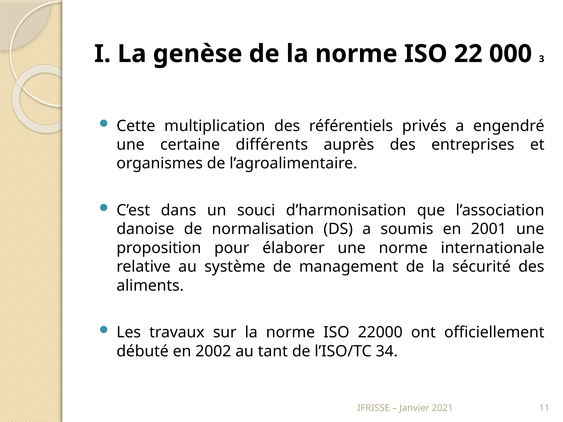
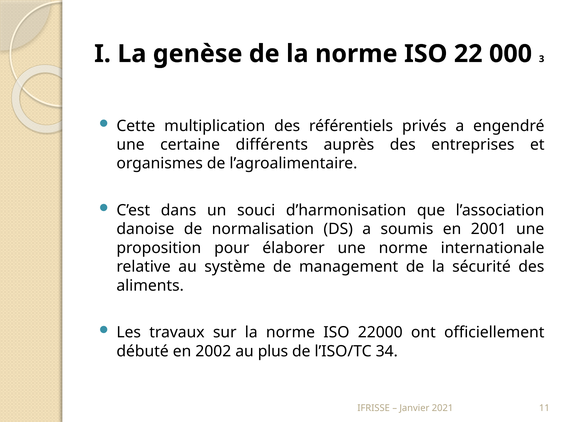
tant: tant -> plus
